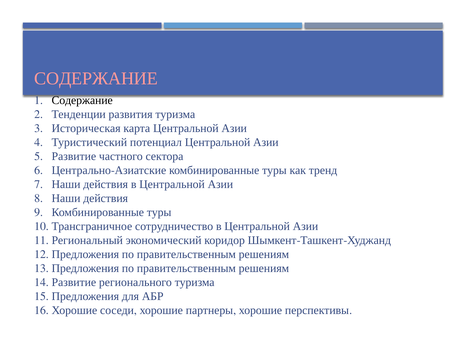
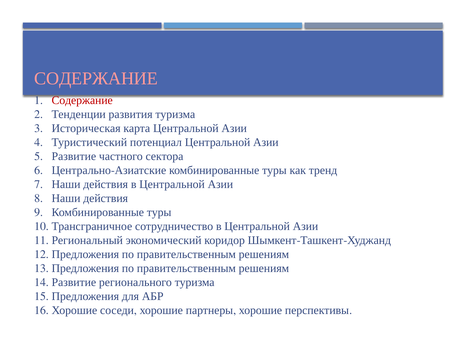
Содержание at (82, 100) colour: black -> red
